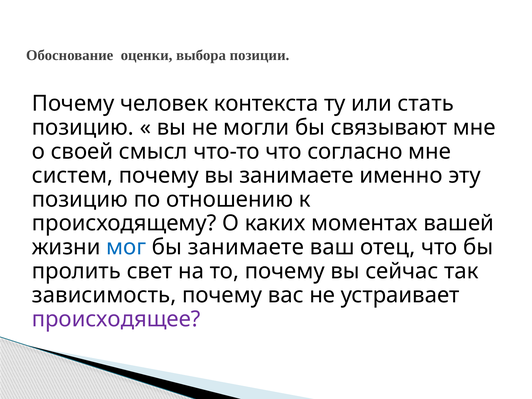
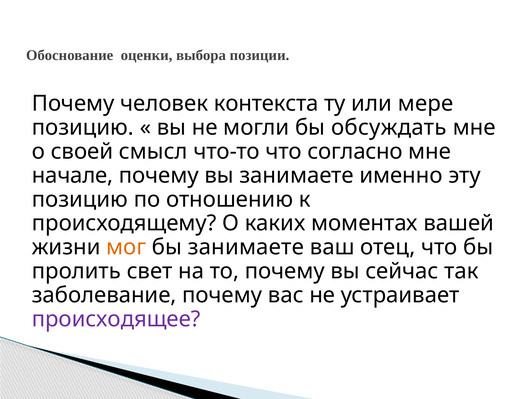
стать: стать -> мере
связывают: связывают -> обсуждать
систем: систем -> начале
мог colour: blue -> orange
зависимость: зависимость -> заболевание
